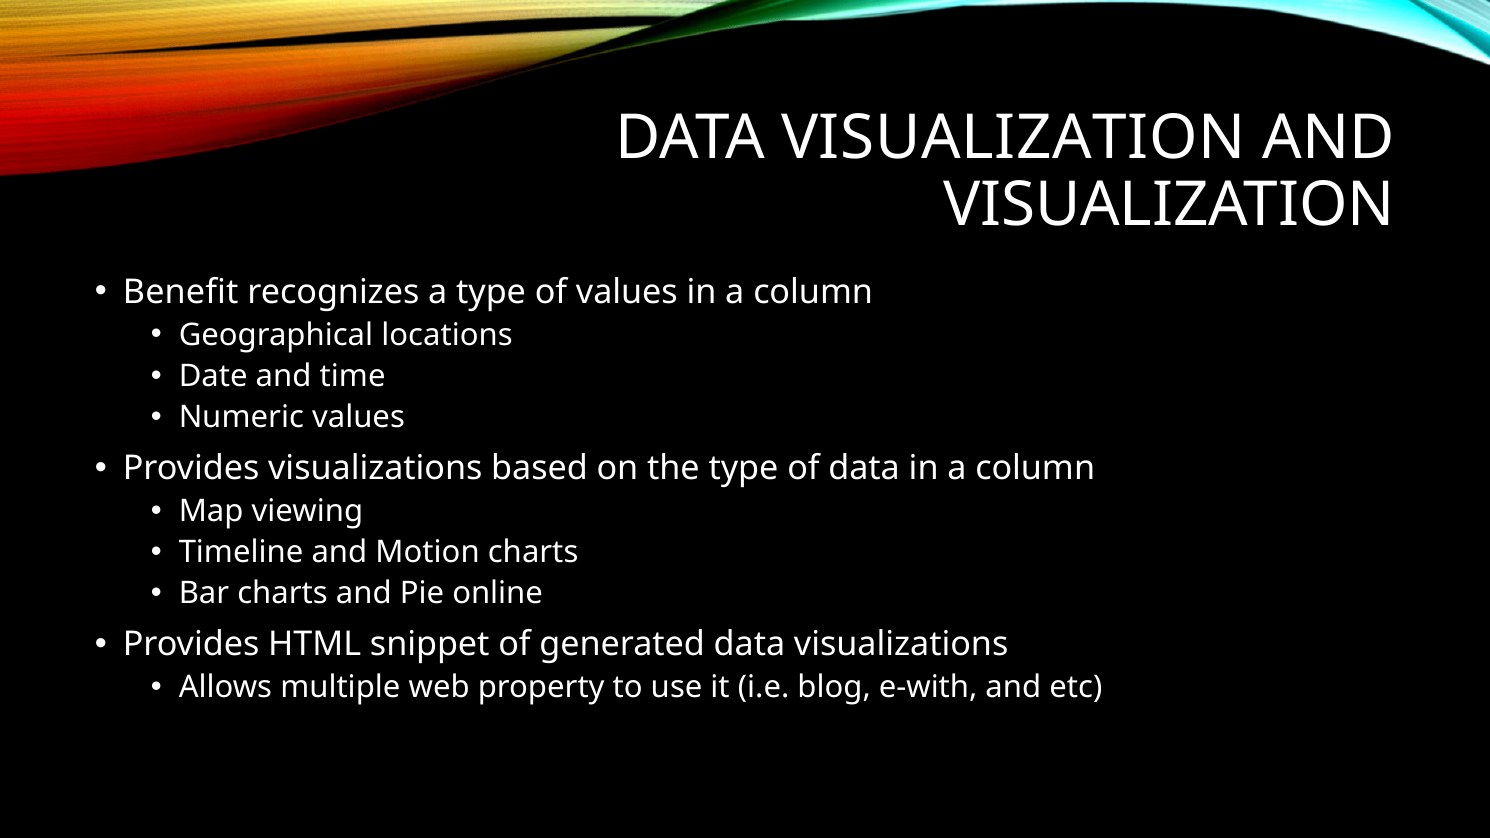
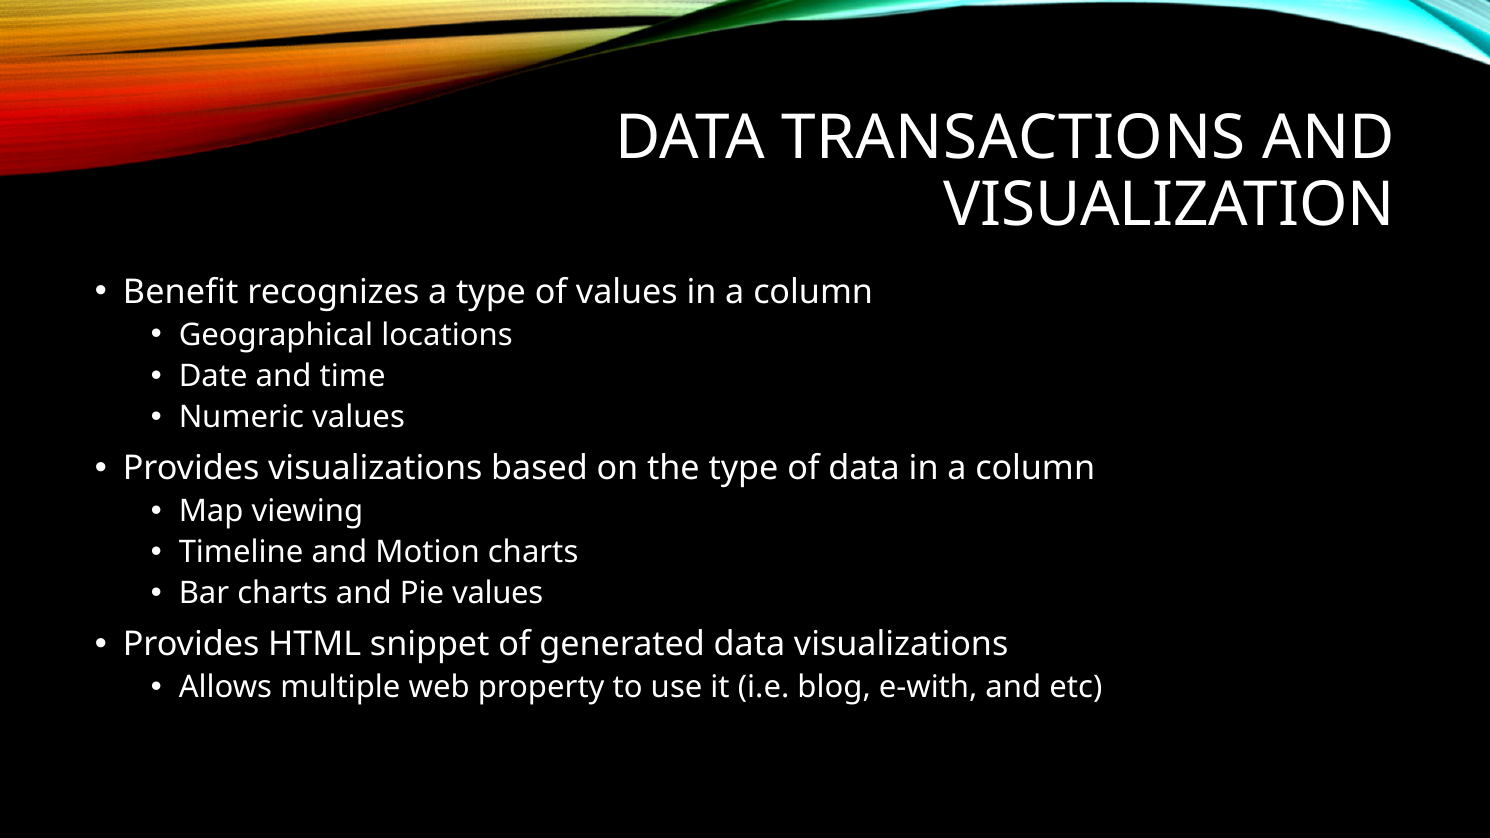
DATA VISUALIZATION: VISUALIZATION -> TRANSACTIONS
Pie online: online -> values
